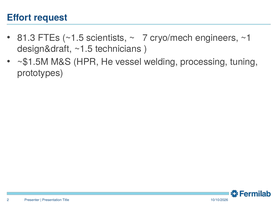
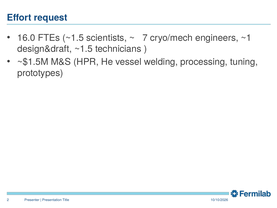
81.3: 81.3 -> 16.0
